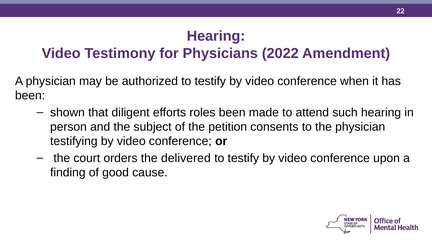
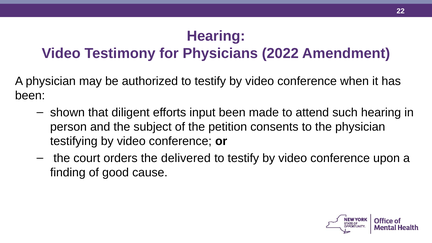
roles: roles -> input
